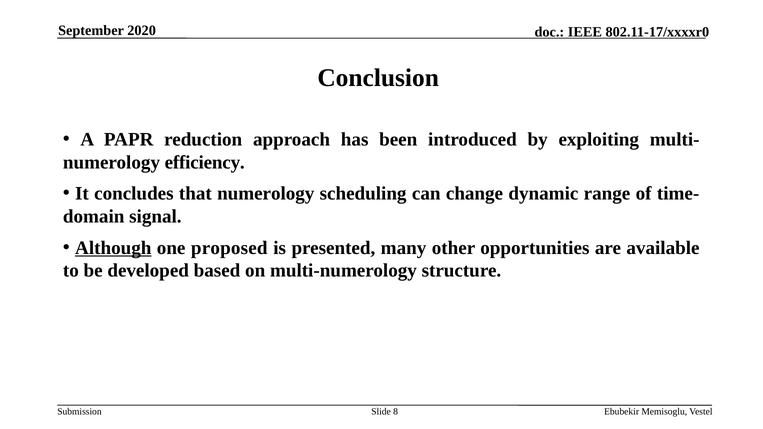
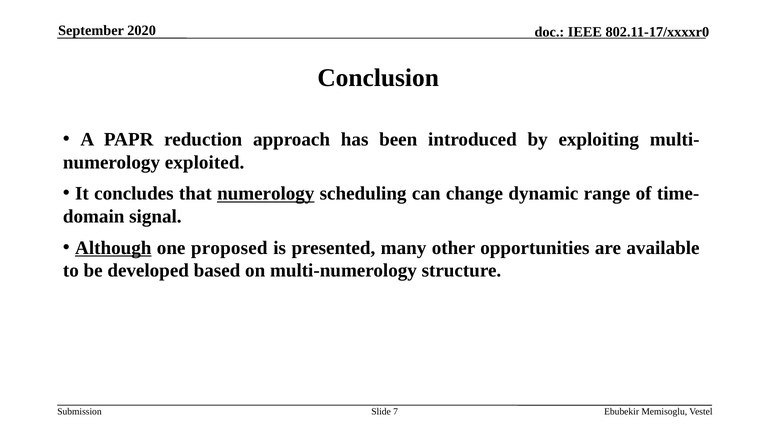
efficiency: efficiency -> exploited
numerology at (266, 194) underline: none -> present
8: 8 -> 7
